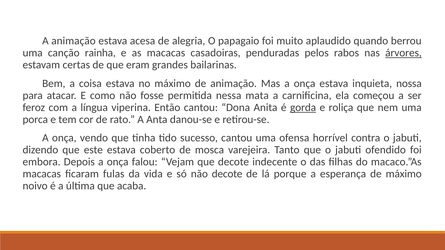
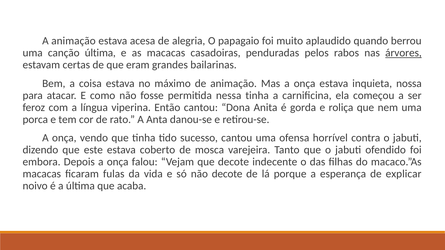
canção rainha: rainha -> última
nessa mata: mata -> tinha
gorda underline: present -> none
de máximo: máximo -> explicar
